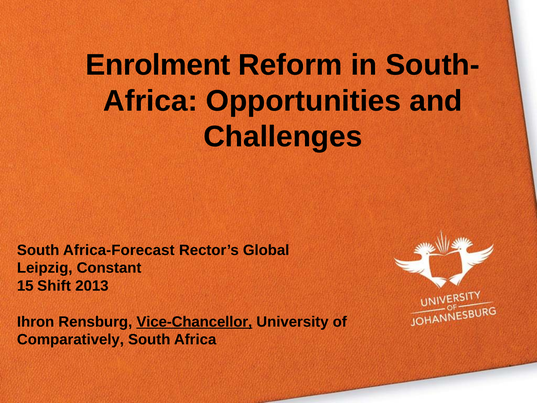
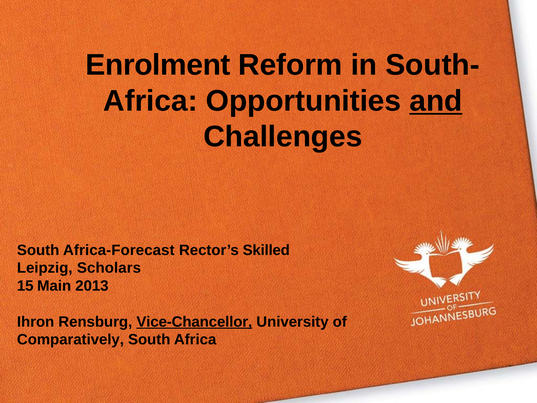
and underline: none -> present
Global: Global -> Skilled
Constant: Constant -> Scholars
Shift: Shift -> Main
